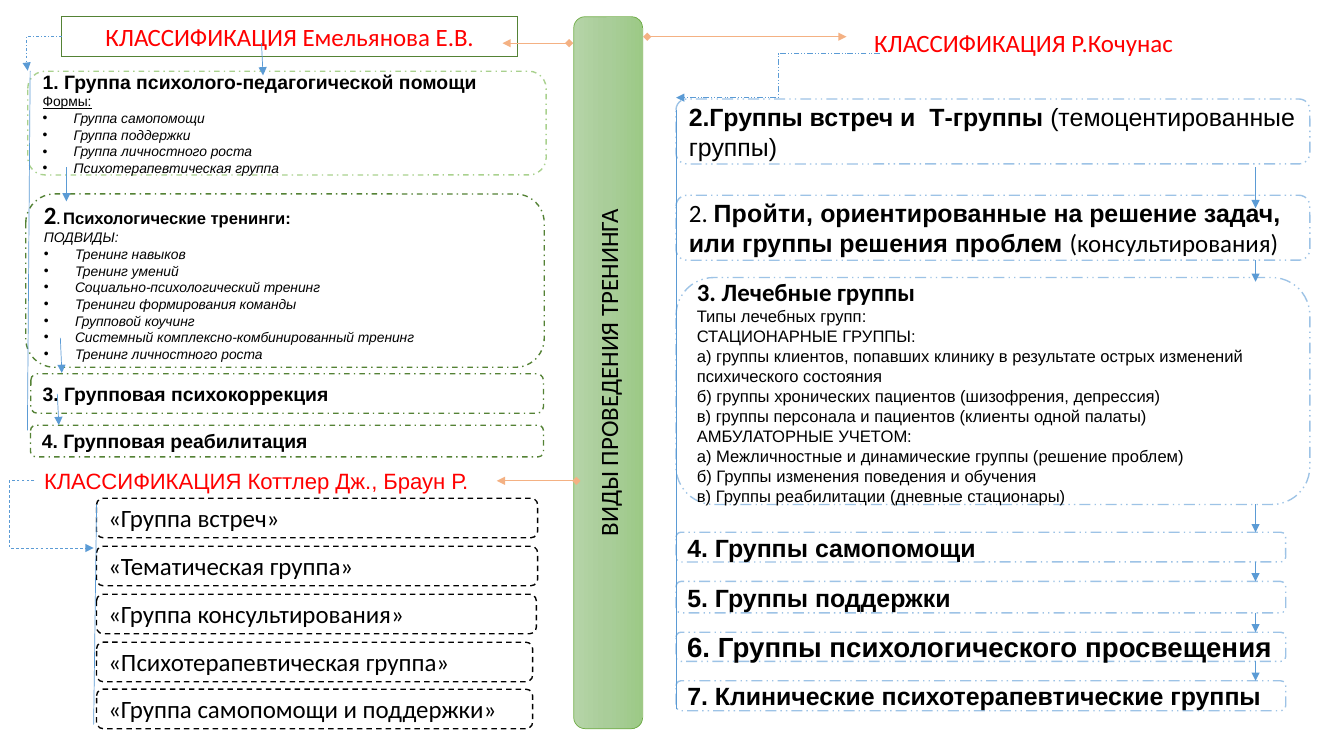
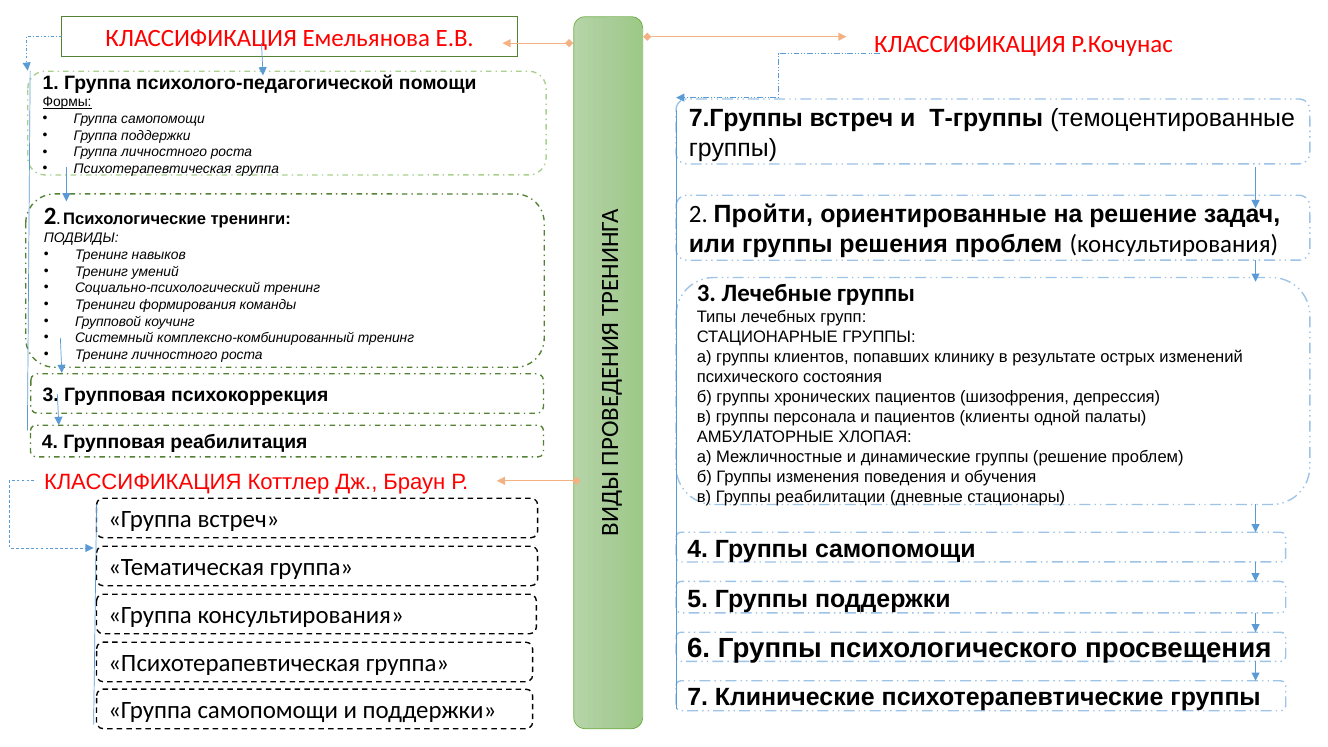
2.Группы: 2.Группы -> 7.Группы
УЧЕТОМ: УЧЕТОМ -> ХЛОПАЯ
